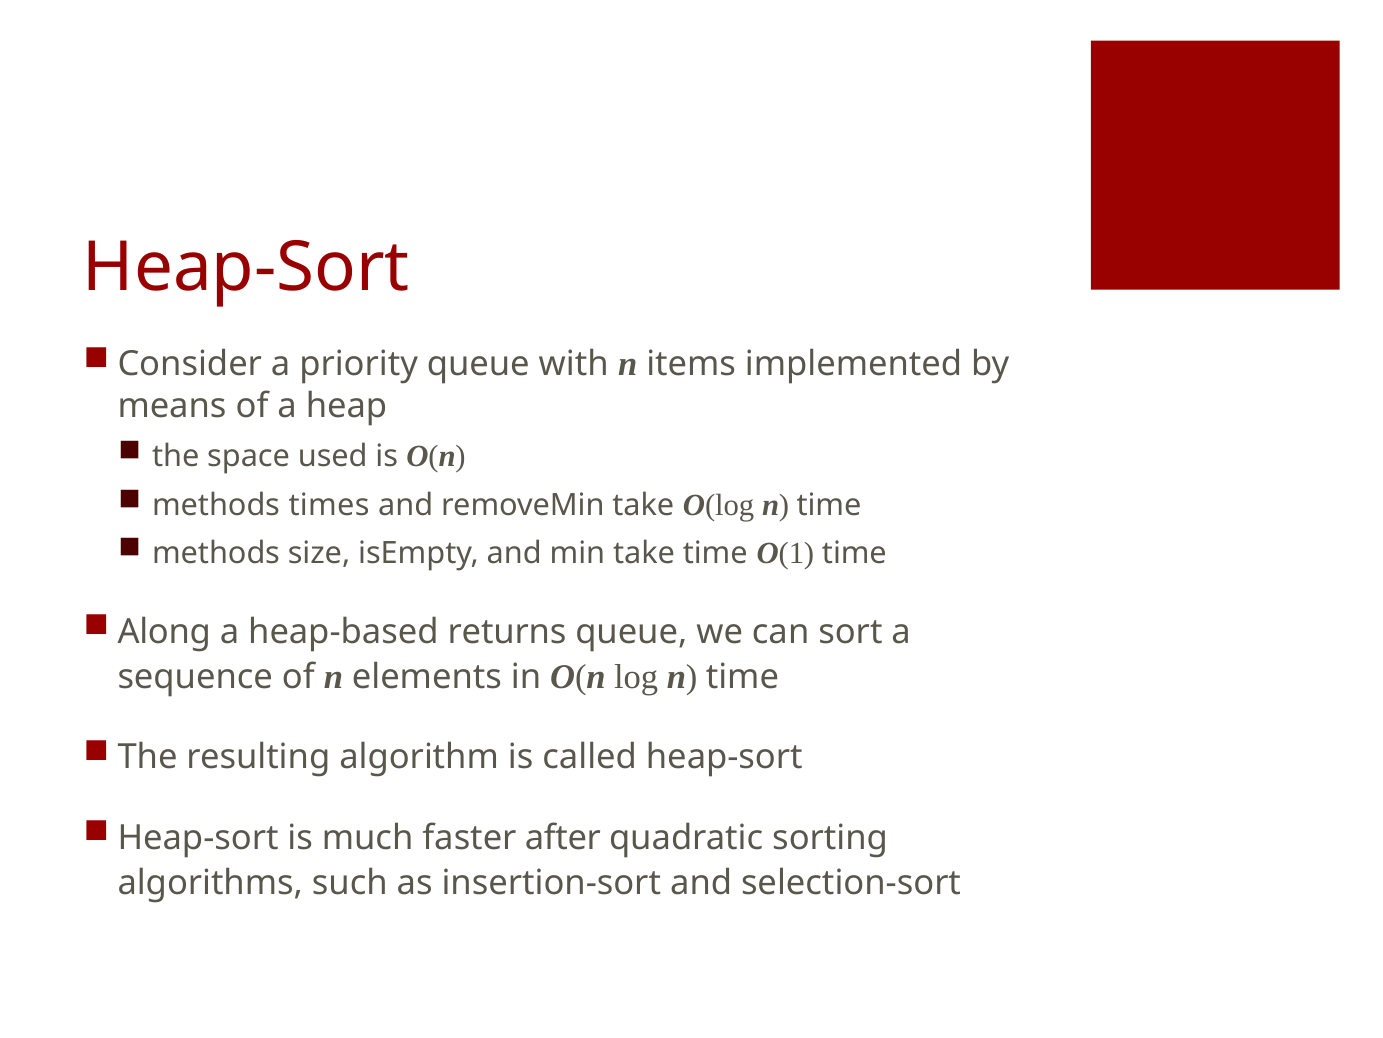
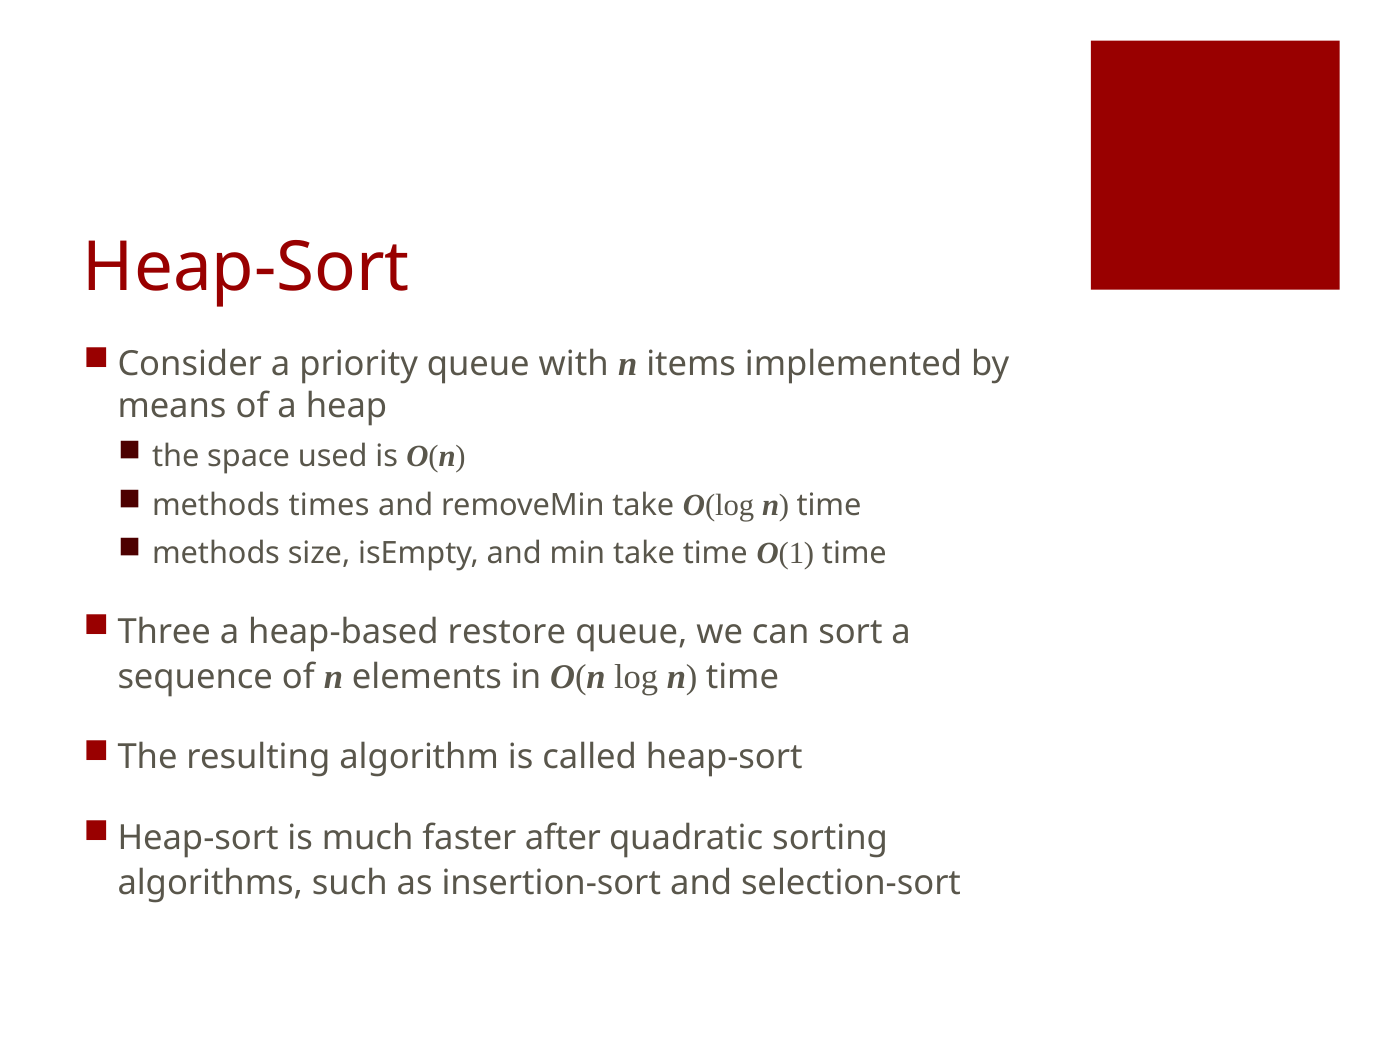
Along: Along -> Three
returns: returns -> restore
